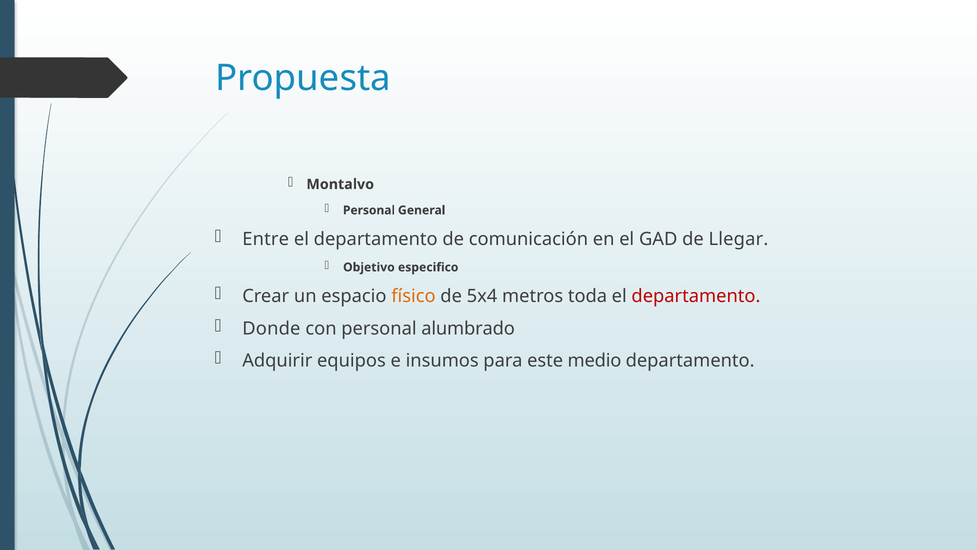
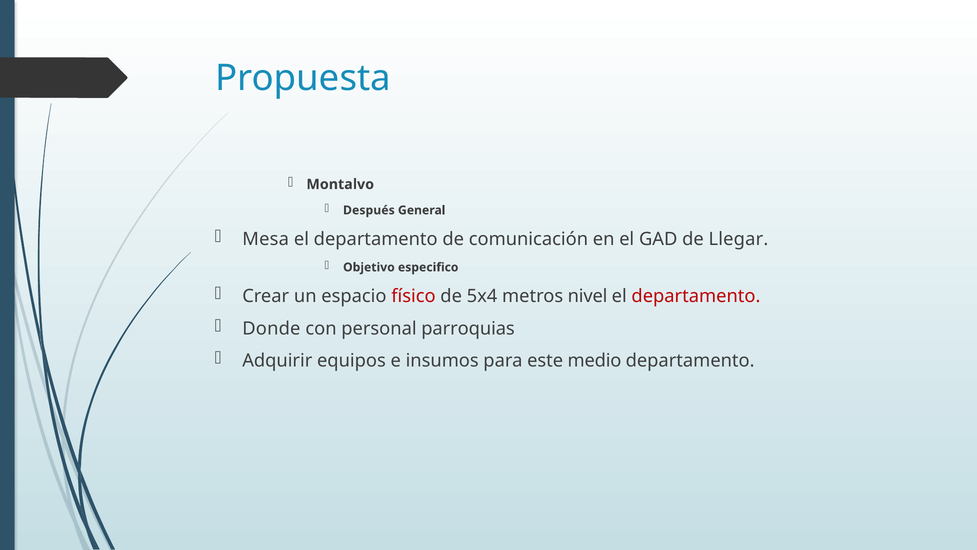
Personal at (369, 210): Personal -> Después
Entre: Entre -> Mesa
físico colour: orange -> red
toda: toda -> nivel
alumbrado: alumbrado -> parroquias
